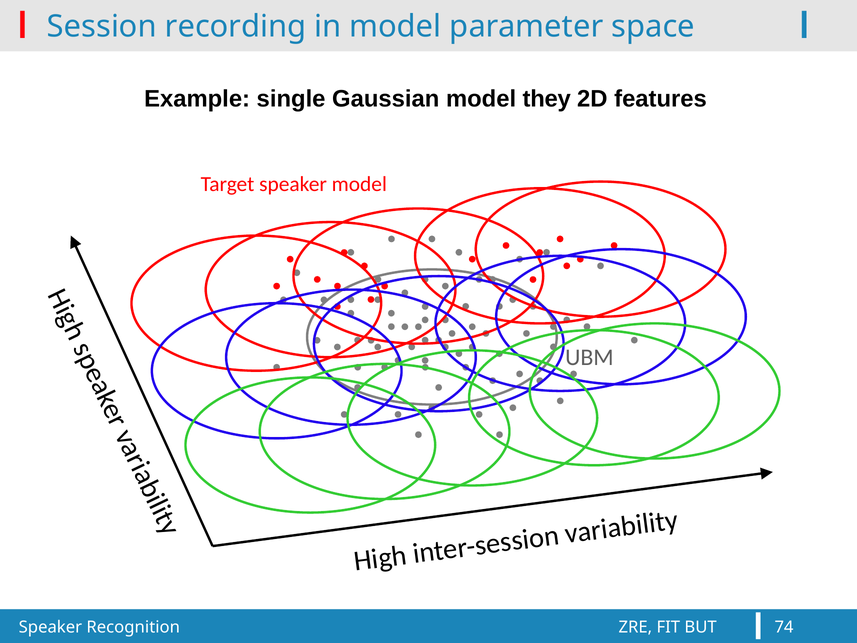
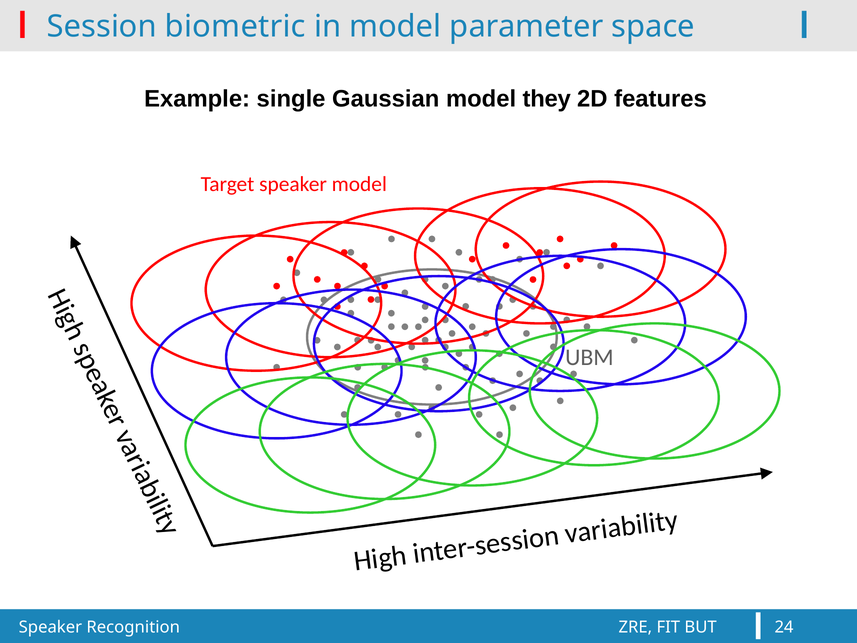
recording: recording -> biometric
74: 74 -> 24
